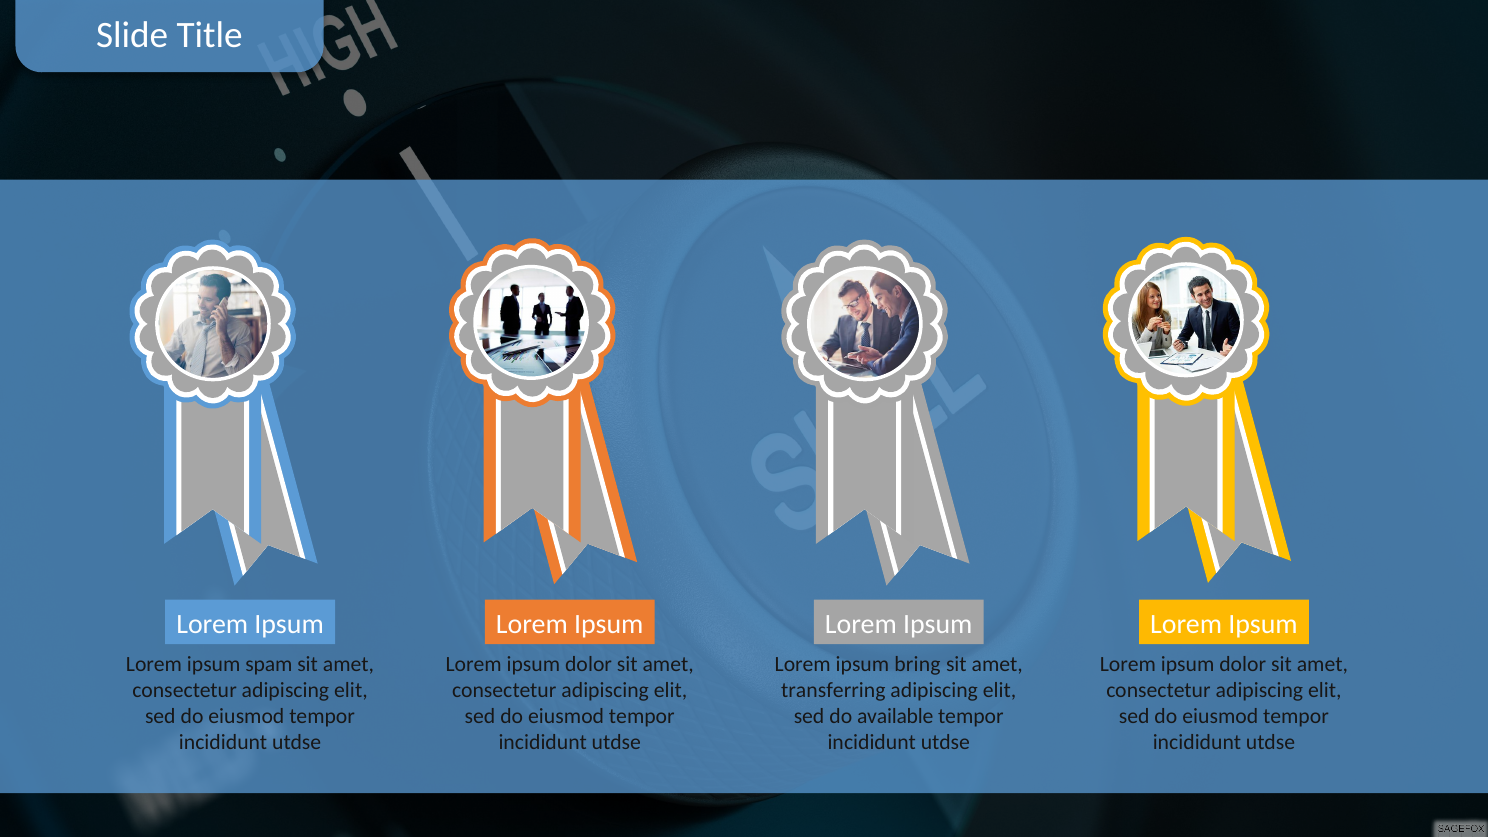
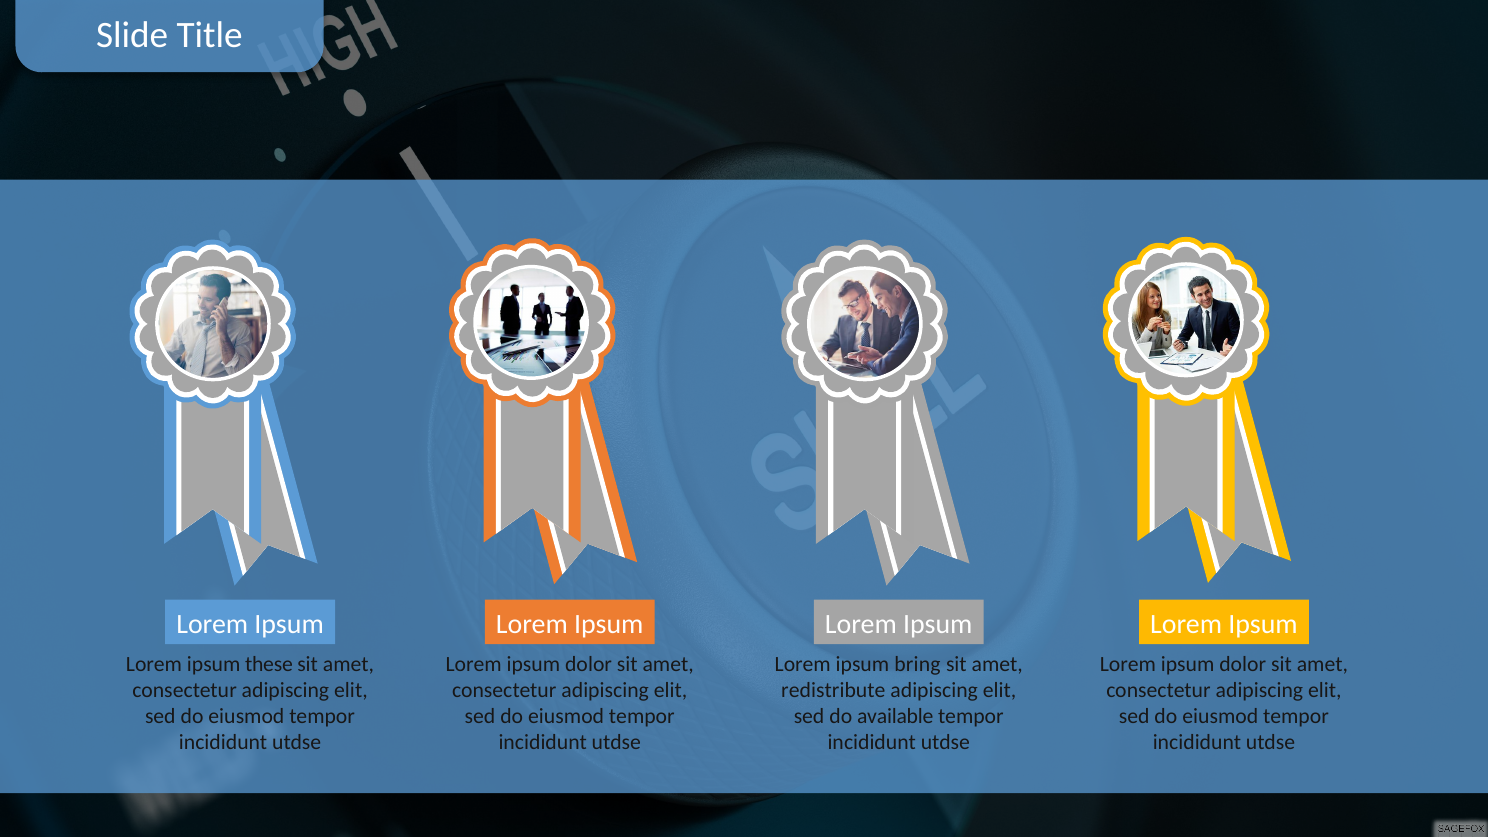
spam: spam -> these
transferring: transferring -> redistribute
